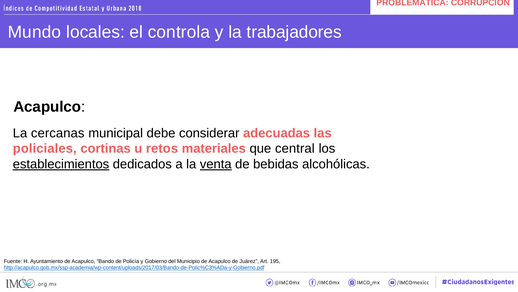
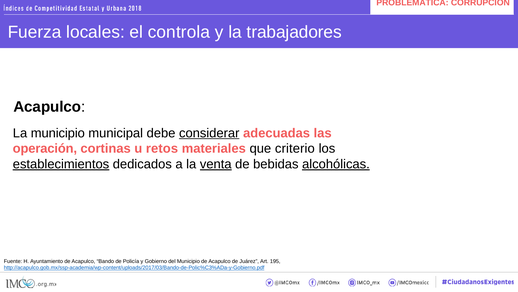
Mundo: Mundo -> Fuerza
La cercanas: cercanas -> municipio
considerar underline: none -> present
policiales: policiales -> operación
central: central -> criterio
alcohólicas underline: none -> present
